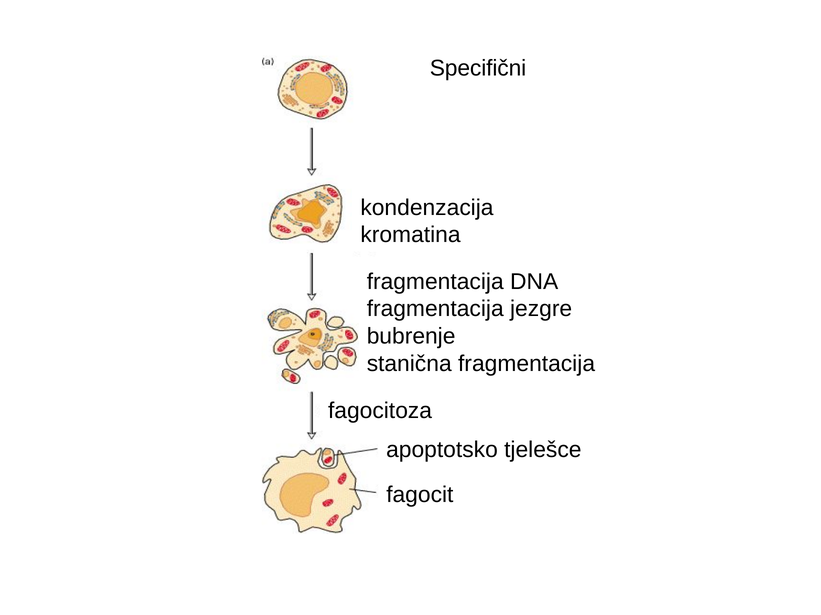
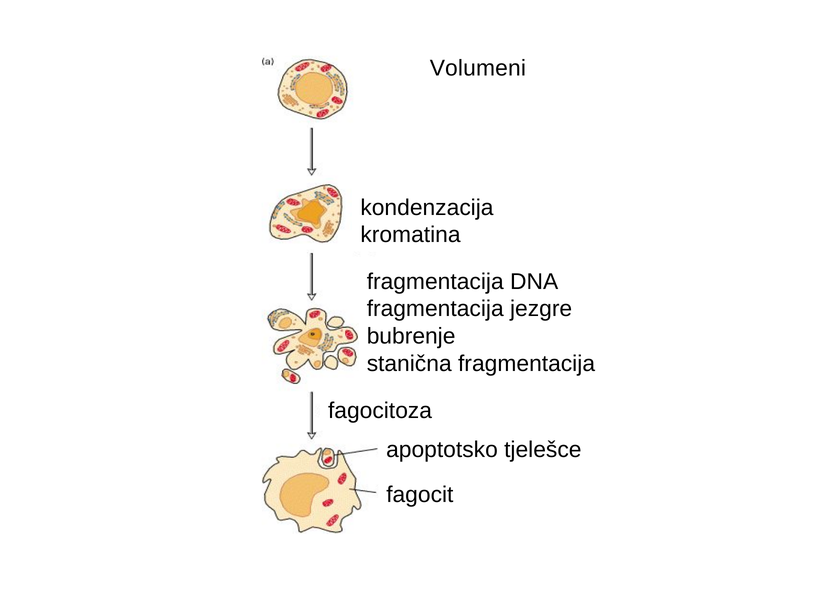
Specifični: Specifični -> Volumeni
